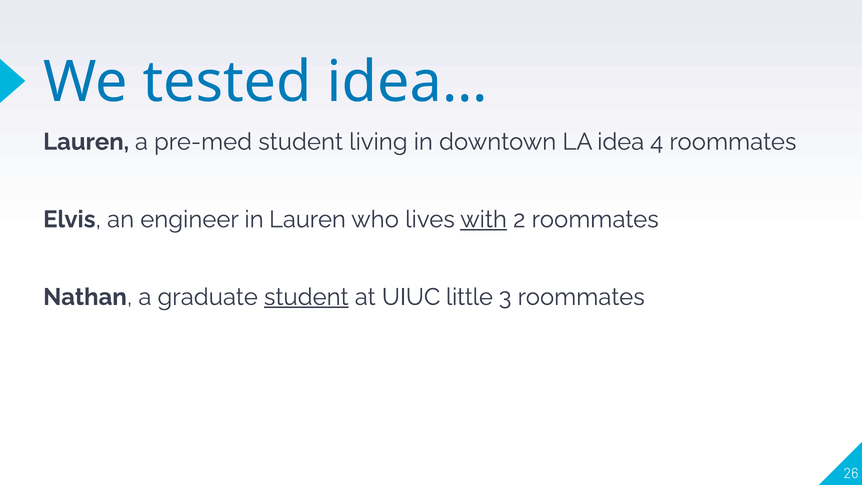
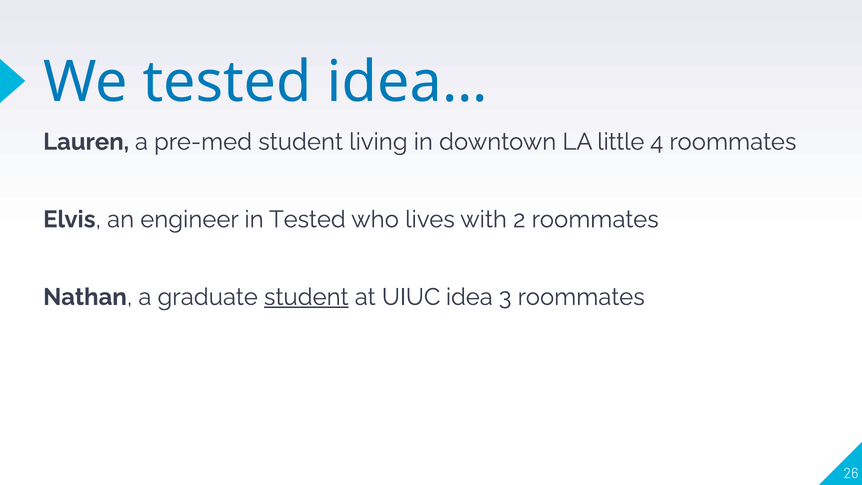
idea: idea -> little
in Lauren: Lauren -> Tested
with underline: present -> none
little: little -> idea
